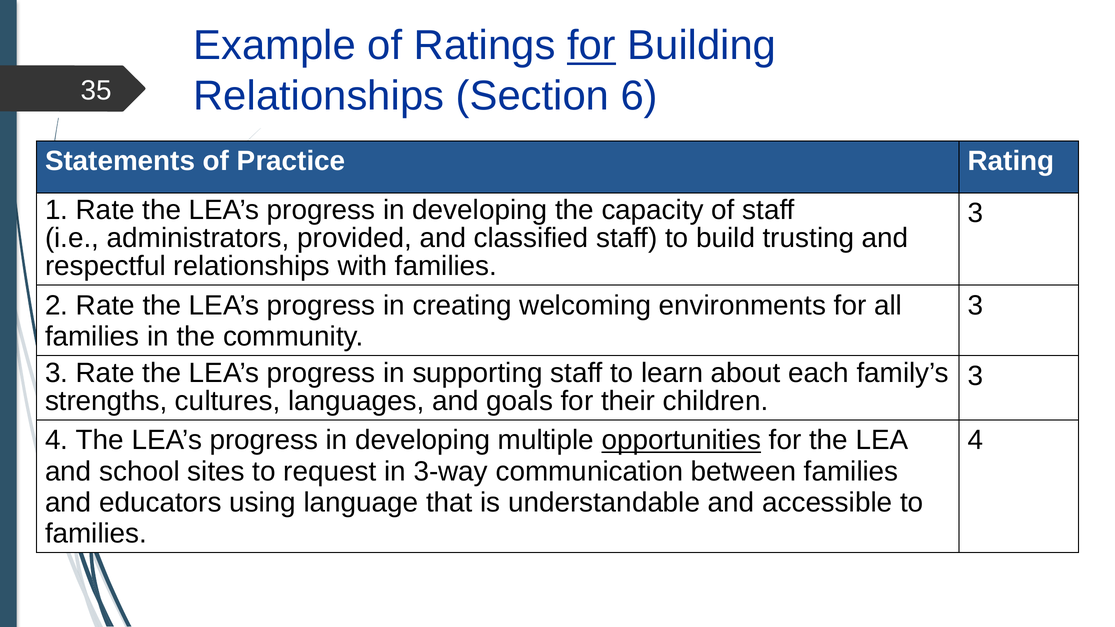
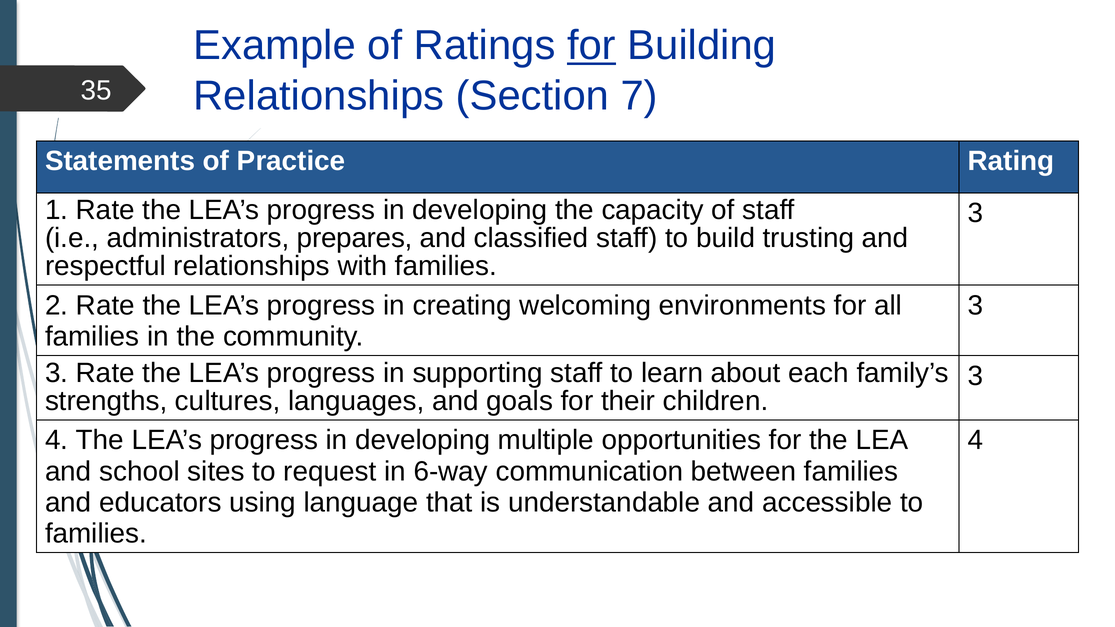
6: 6 -> 7
provided: provided -> prepares
opportunities underline: present -> none
3-way: 3-way -> 6-way
